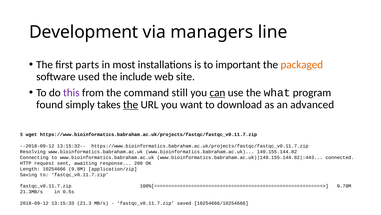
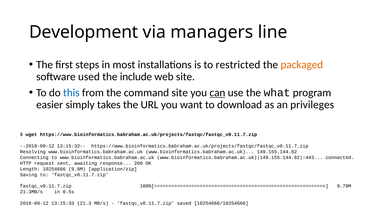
parts: parts -> steps
important: important -> restricted
this colour: purple -> blue
command still: still -> site
found: found -> easier
the at (131, 104) underline: present -> none
advanced: advanced -> privileges
